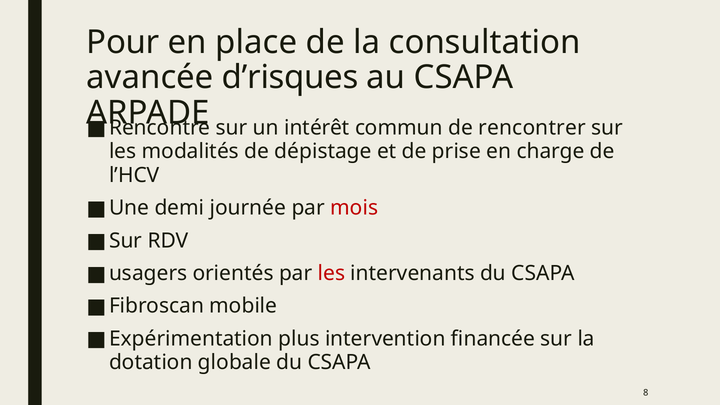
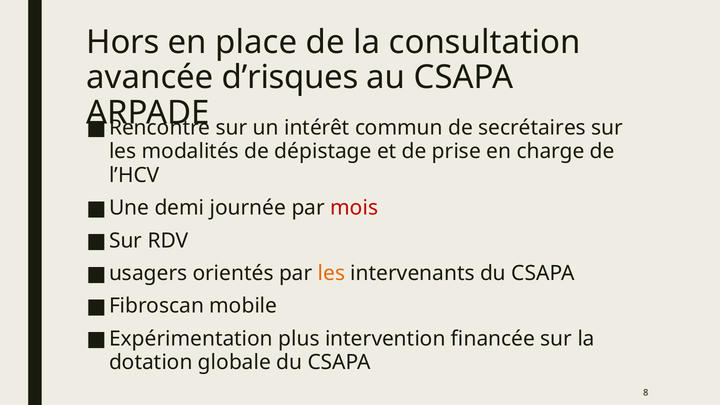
Pour: Pour -> Hors
rencontrer: rencontrer -> secrétaires
les at (331, 273) colour: red -> orange
